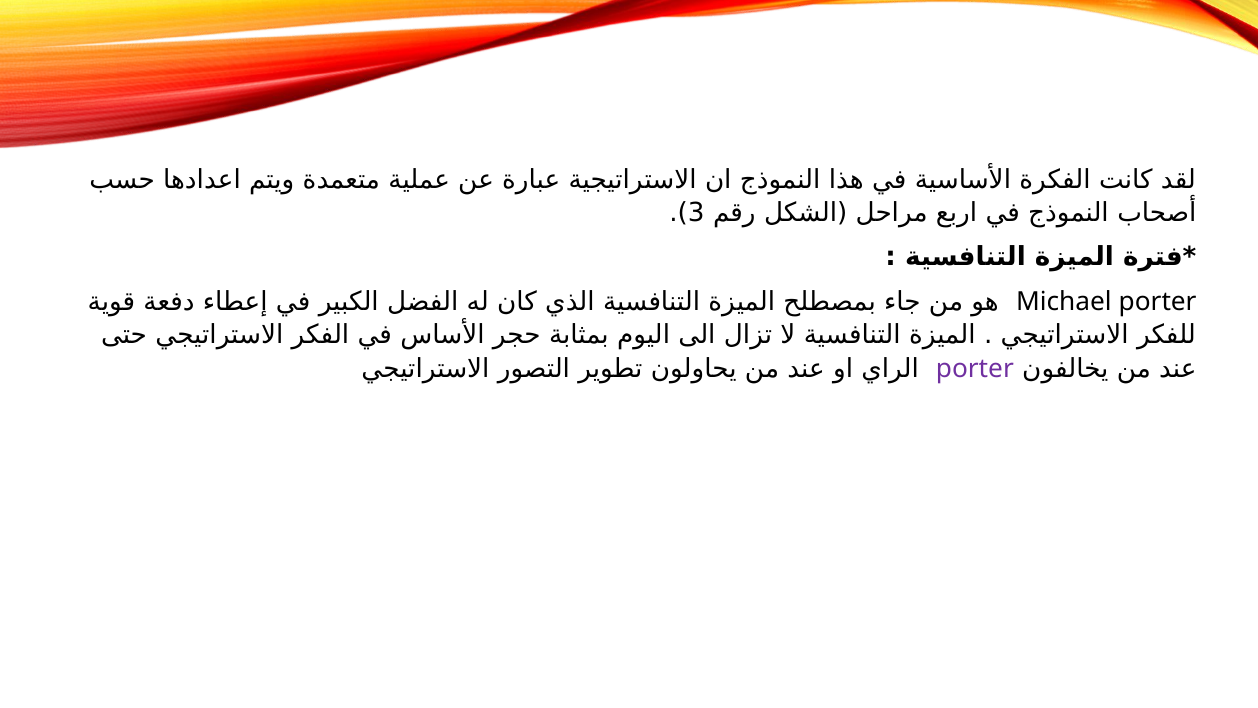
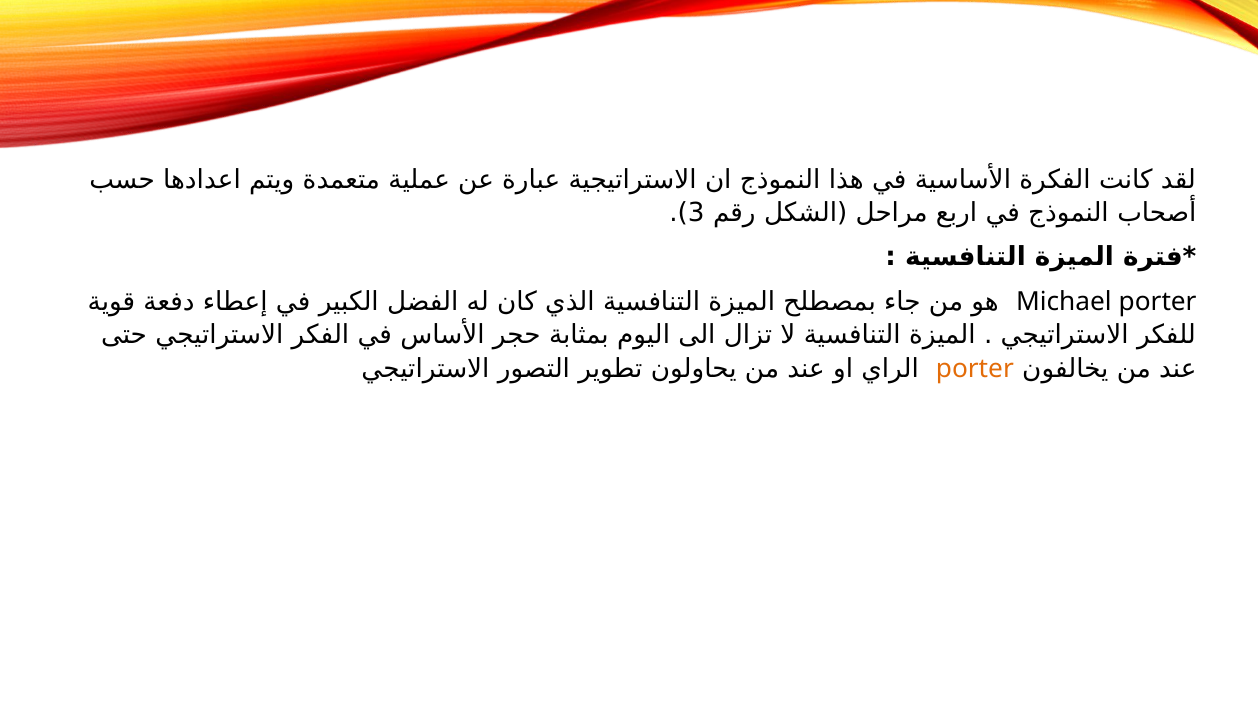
porter at (975, 369) colour: purple -> orange
